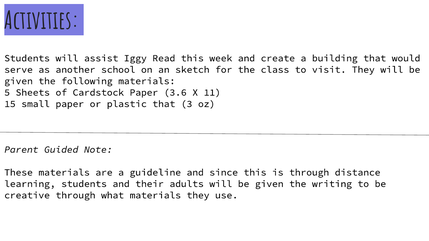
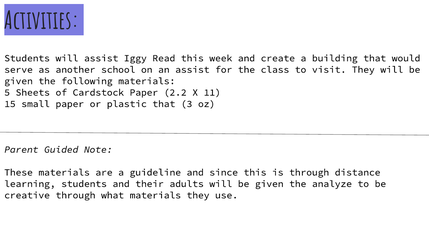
an sketch: sketch -> assist
3.6: 3.6 -> 2.2
writing: writing -> analyze
